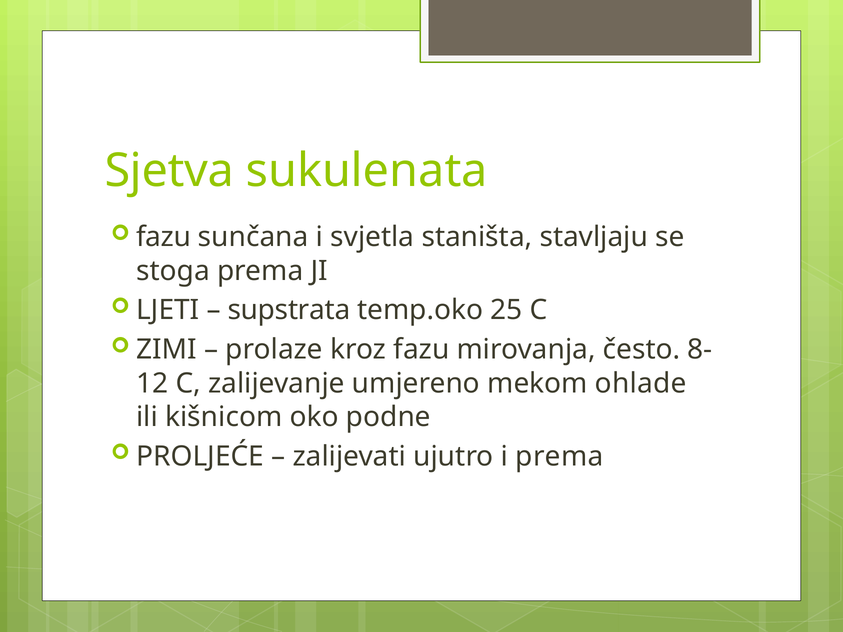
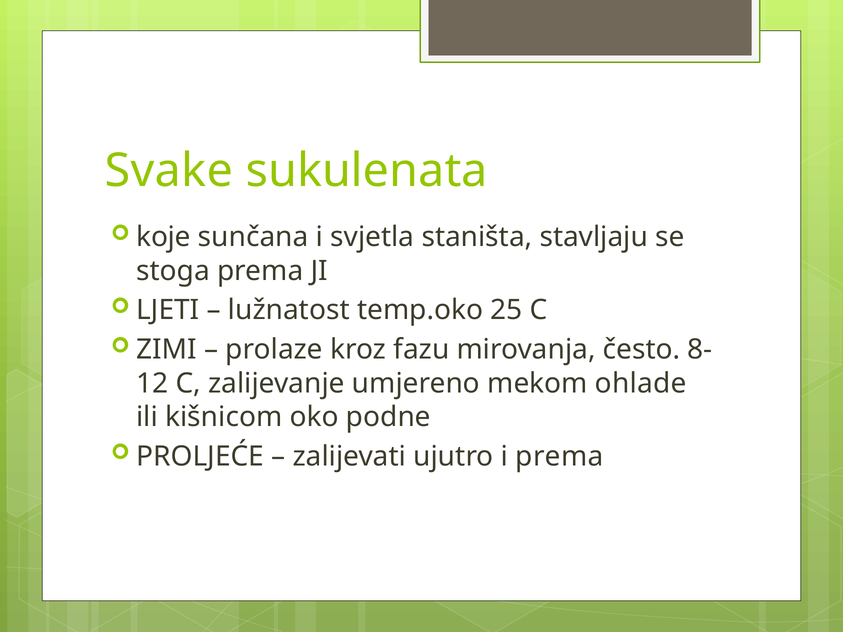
Sjetva: Sjetva -> Svake
fazu at (164, 237): fazu -> koje
supstrata: supstrata -> lužnatost
